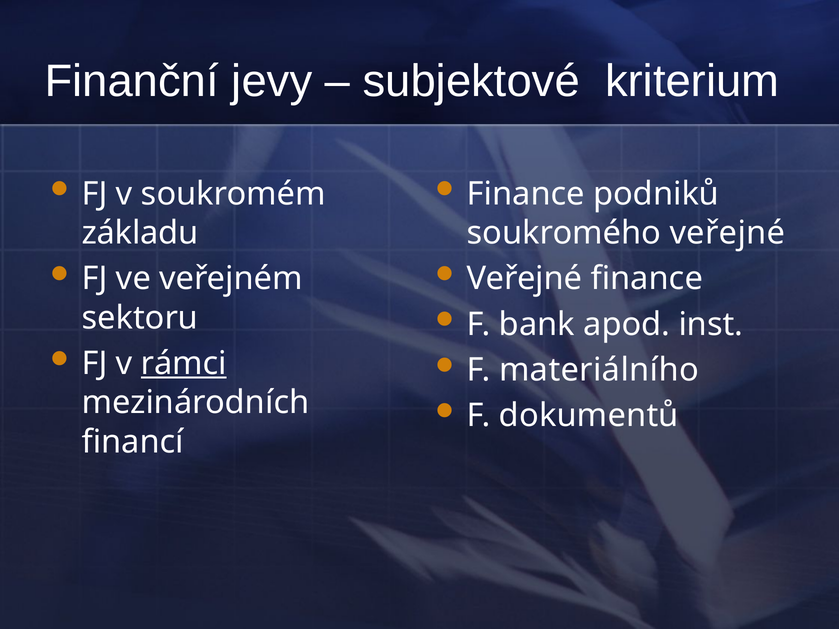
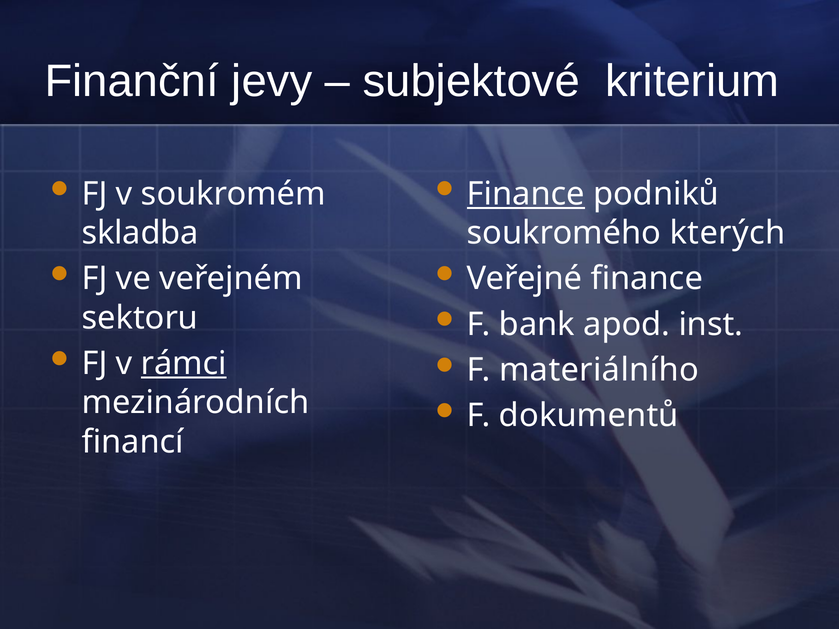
Finance at (526, 194) underline: none -> present
základu: základu -> skladba
soukromého veřejné: veřejné -> kterých
